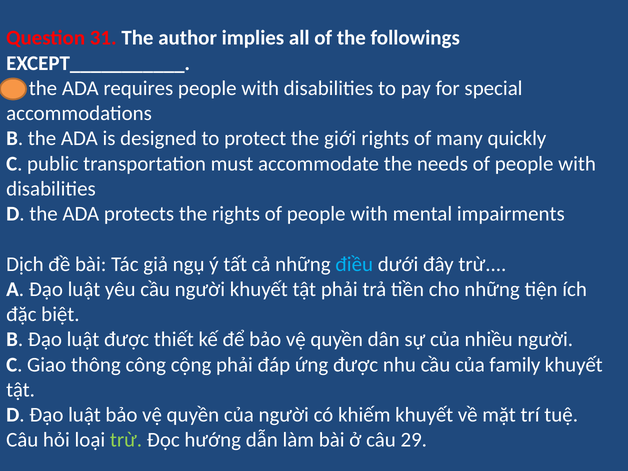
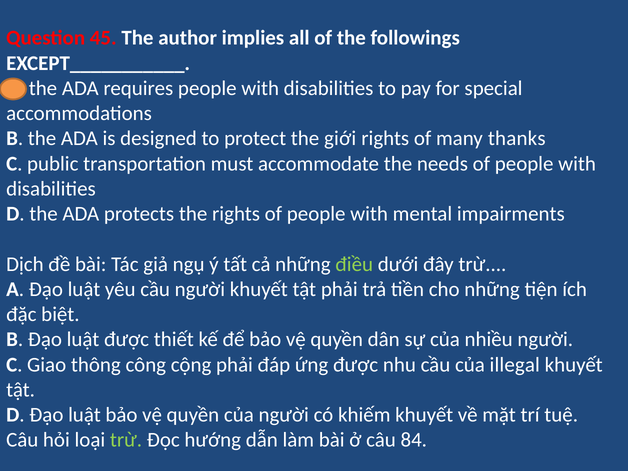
31: 31 -> 45
quickly: quickly -> thanks
điều colour: light blue -> light green
family: family -> illegal
29: 29 -> 84
